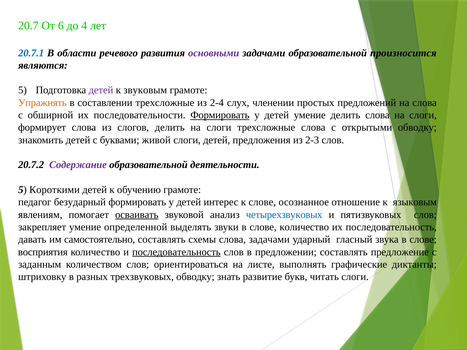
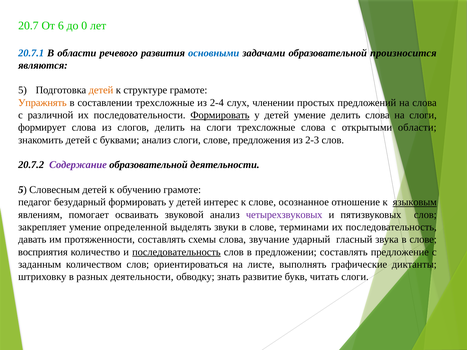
4: 4 -> 0
основными colour: purple -> blue
детей at (101, 90) colour: purple -> orange
звуковым: звуковым -> структуре
обширной: обширной -> различной
открытыми обводку: обводку -> области
буквами живой: живой -> анализ
слоги детей: детей -> слове
Короткими: Короткими -> Словесным
языковым underline: none -> present
осваивать underline: present -> none
четырехзвуковых colour: blue -> purple
слове количество: количество -> терминами
самостоятельно: самостоятельно -> протяженности
слова задачами: задачами -> звучание
разных трехзвуковых: трехзвуковых -> деятельности
